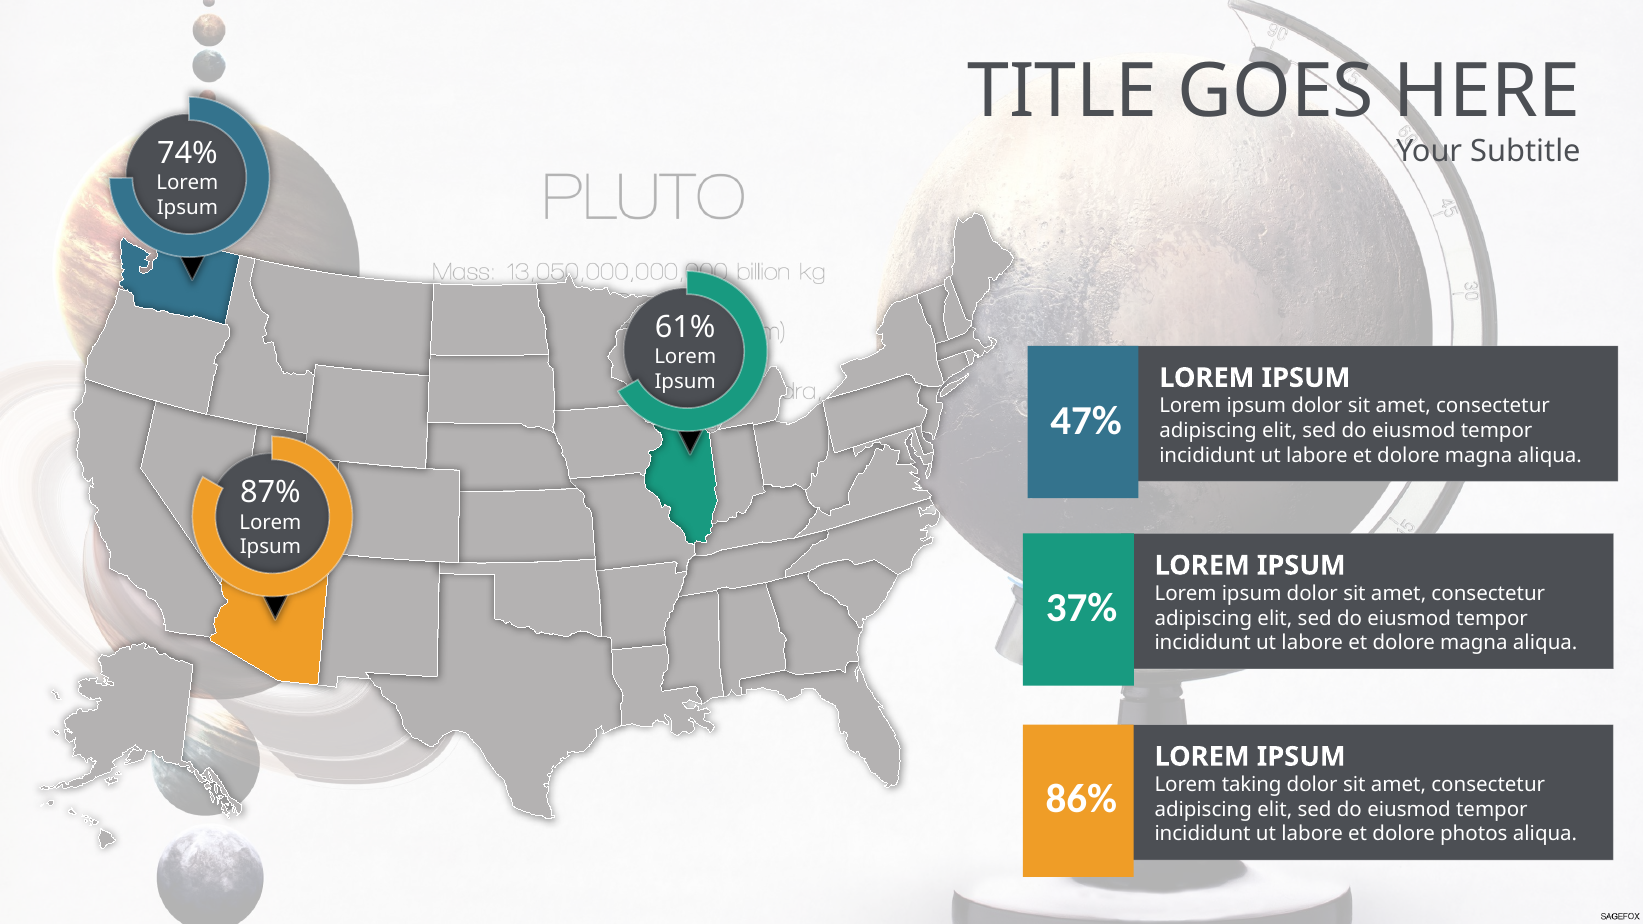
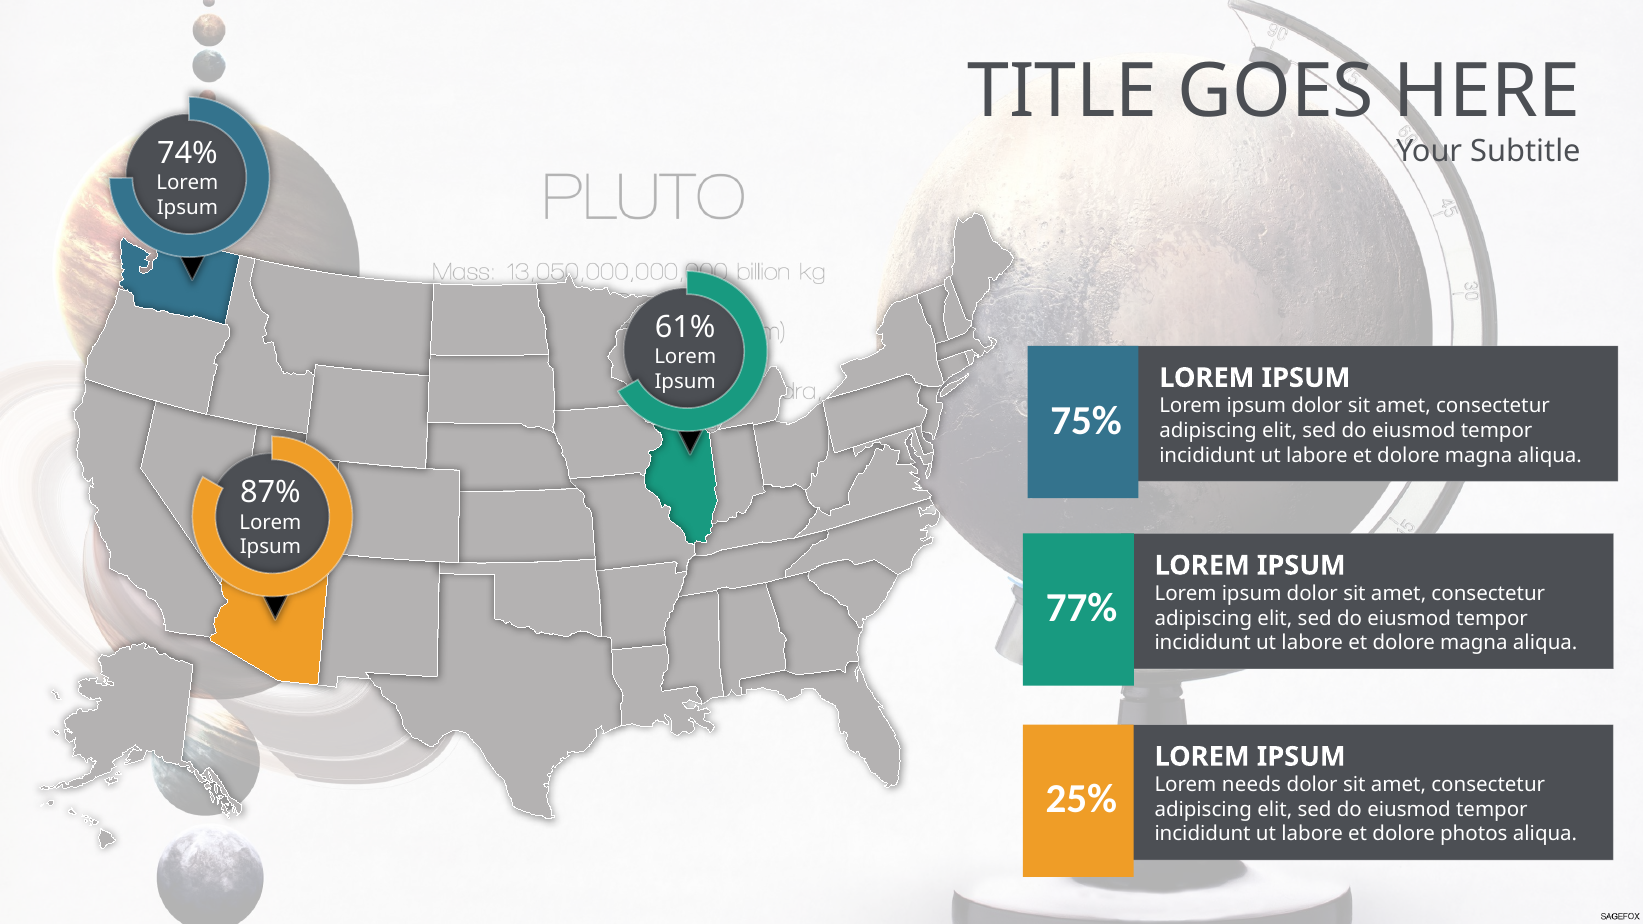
47%: 47% -> 75%
37%: 37% -> 77%
taking: taking -> needs
86%: 86% -> 25%
